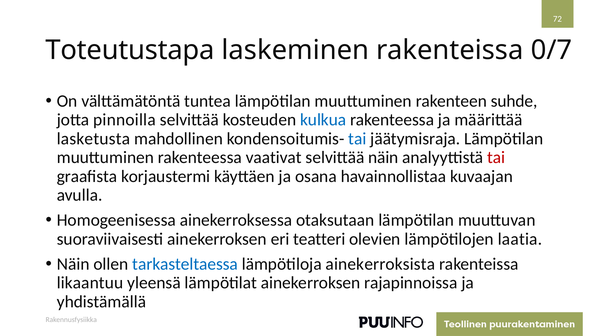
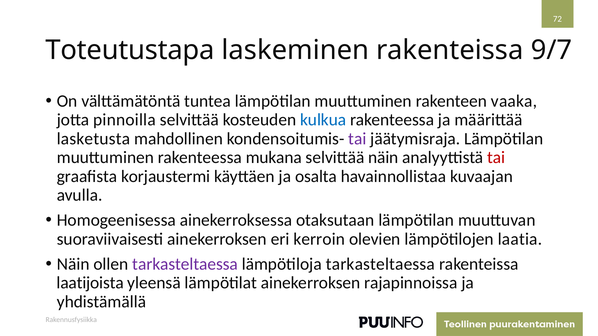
0/7: 0/7 -> 9/7
suhde: suhde -> vaaka
tai at (357, 139) colour: blue -> purple
vaativat: vaativat -> mukana
osana: osana -> osalta
teatteri: teatteri -> kerroin
tarkasteltaessa at (185, 264) colour: blue -> purple
lämpötiloja ainekerroksista: ainekerroksista -> tarkasteltaessa
likaantuu: likaantuu -> laatijoista
